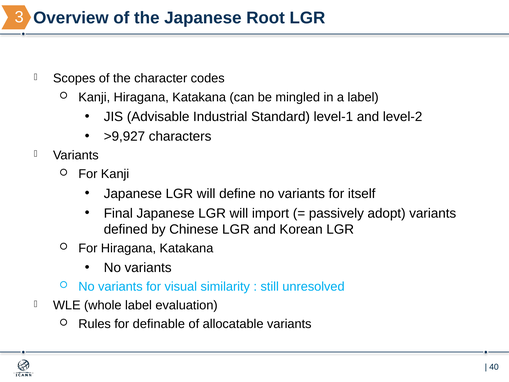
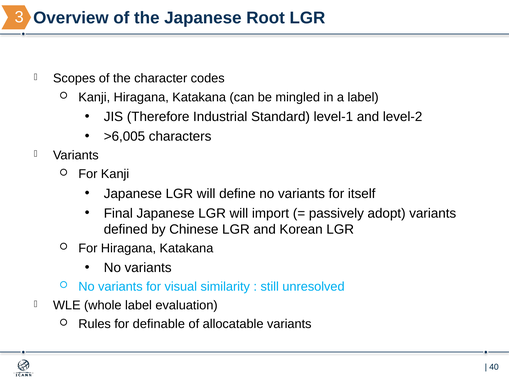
Advisable: Advisable -> Therefore
>9,927: >9,927 -> >6,005
